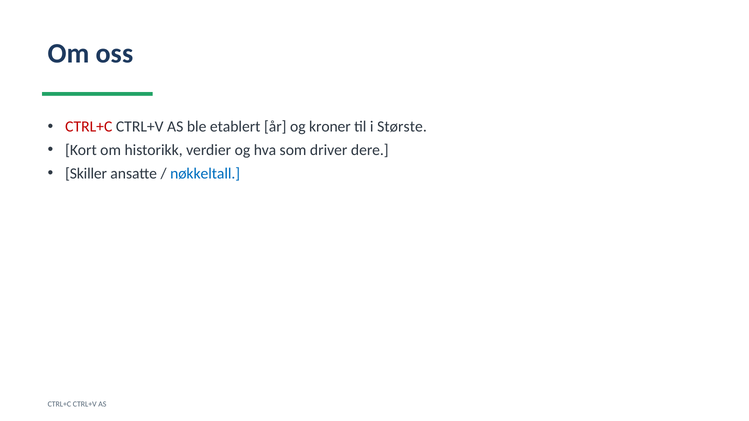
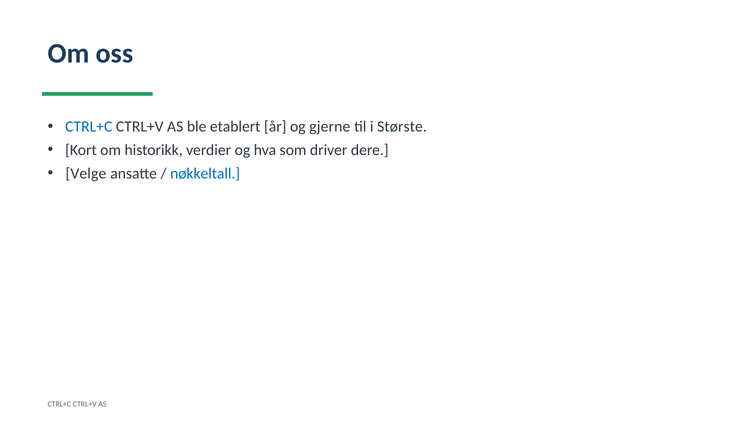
CTRL+C at (89, 127) colour: red -> blue
kroner: kroner -> gjerne
Skiller: Skiller -> Velge
